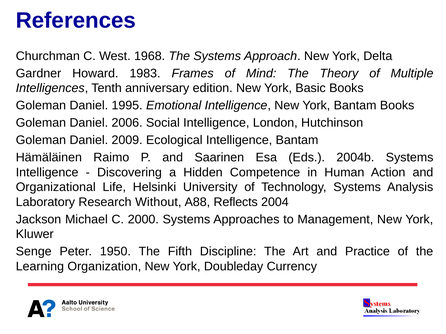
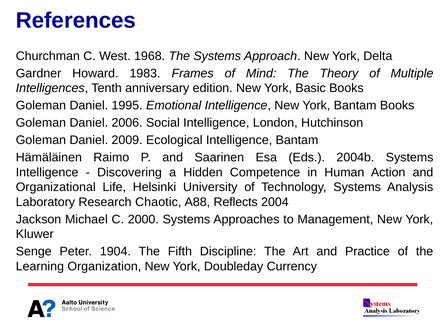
Without: Without -> Chaotic
1950: 1950 -> 1904
